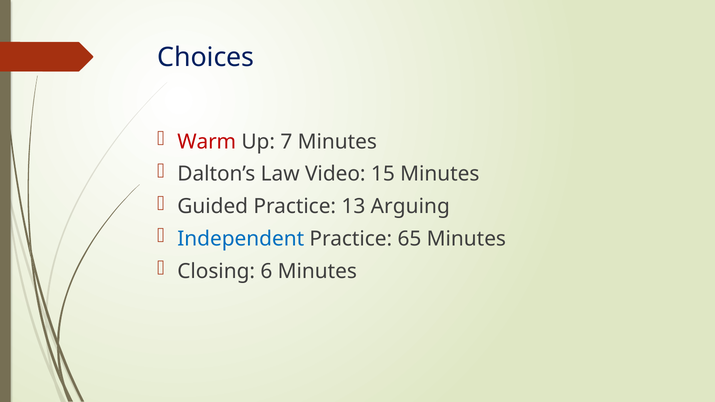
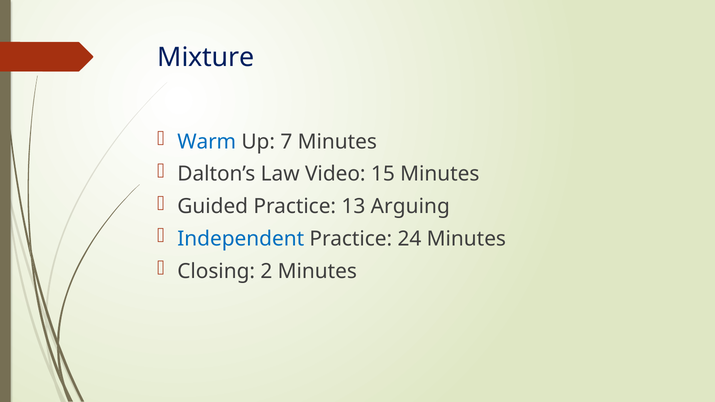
Choices: Choices -> Mixture
Warm colour: red -> blue
65: 65 -> 24
6: 6 -> 2
